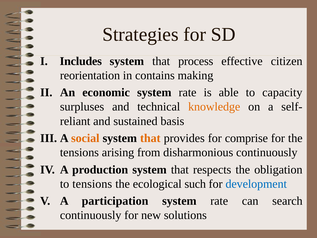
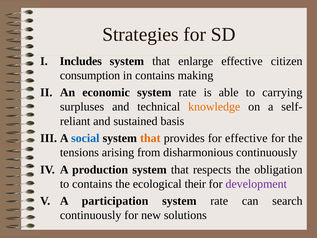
process: process -> enlarge
reorientation: reorientation -> consumption
capacity: capacity -> carrying
social colour: orange -> blue
for comprise: comprise -> effective
to tensions: tensions -> contains
such: such -> their
development colour: blue -> purple
